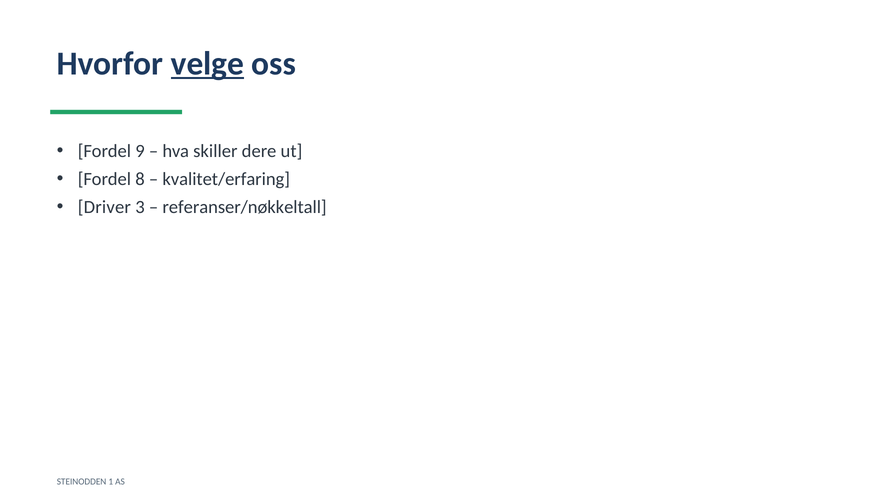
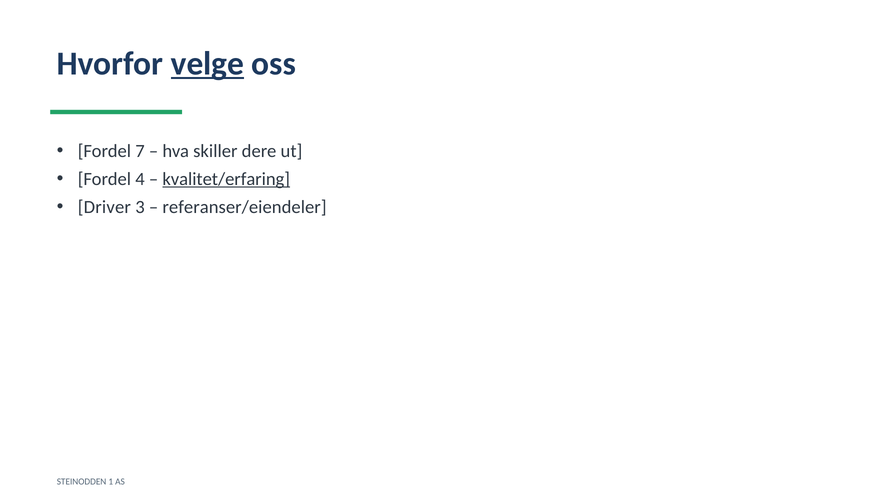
9: 9 -> 7
8: 8 -> 4
kvalitet/erfaring underline: none -> present
referanser/nøkkeltall: referanser/nøkkeltall -> referanser/eiendeler
